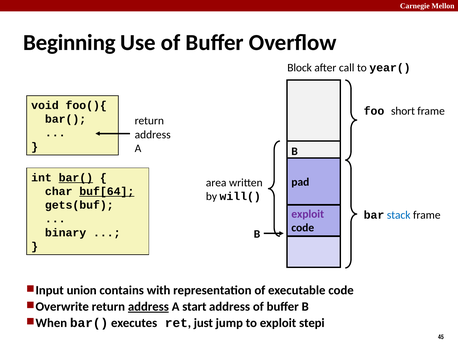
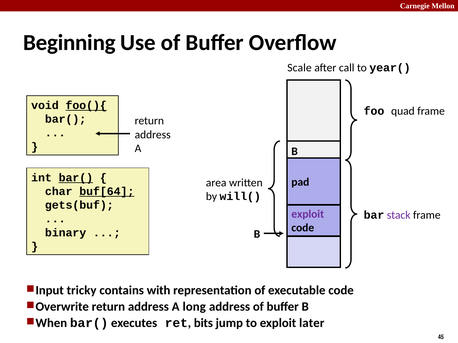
Block: Block -> Scale
foo(){ underline: none -> present
short: short -> quad
stack colour: blue -> purple
union: union -> tricky
address at (148, 307) underline: present -> none
start: start -> long
just: just -> bits
stepi: stepi -> later
